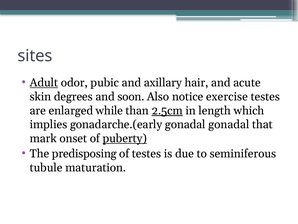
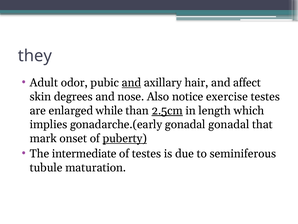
sites: sites -> they
Adult underline: present -> none
and at (131, 83) underline: none -> present
acute: acute -> affect
soon: soon -> nose
predisposing: predisposing -> intermediate
